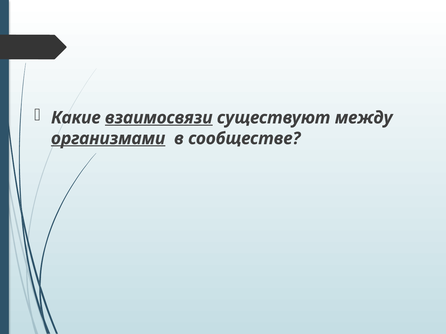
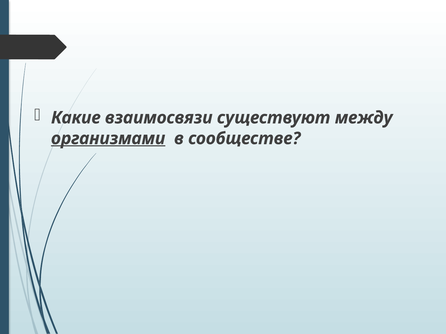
взаимосвязи underline: present -> none
